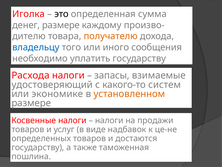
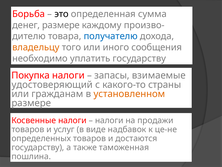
Иголка: Иголка -> Борьба
получателю colour: orange -> blue
владельцу colour: blue -> orange
Расхода: Расхода -> Покупка
систем: систем -> страны
экономике: экономике -> гражданам
